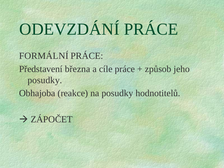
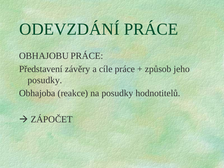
FORMÁLNÍ: FORMÁLNÍ -> OBHAJOBU
března: března -> závěry
